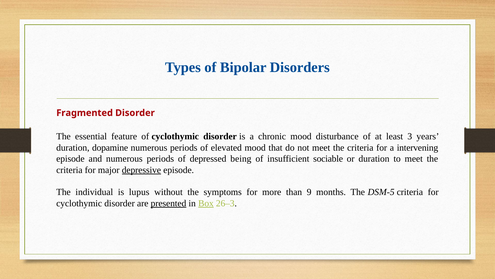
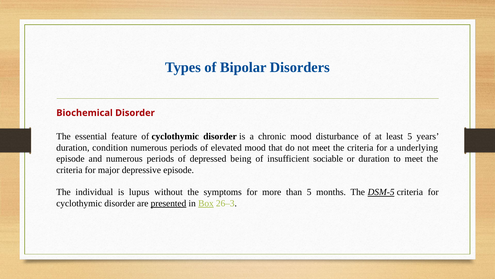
Fragmented: Fragmented -> Biochemical
least 3: 3 -> 5
dopamine: dopamine -> condition
intervening: intervening -> underlying
depressive underline: present -> none
than 9: 9 -> 5
DSM-5 underline: none -> present
